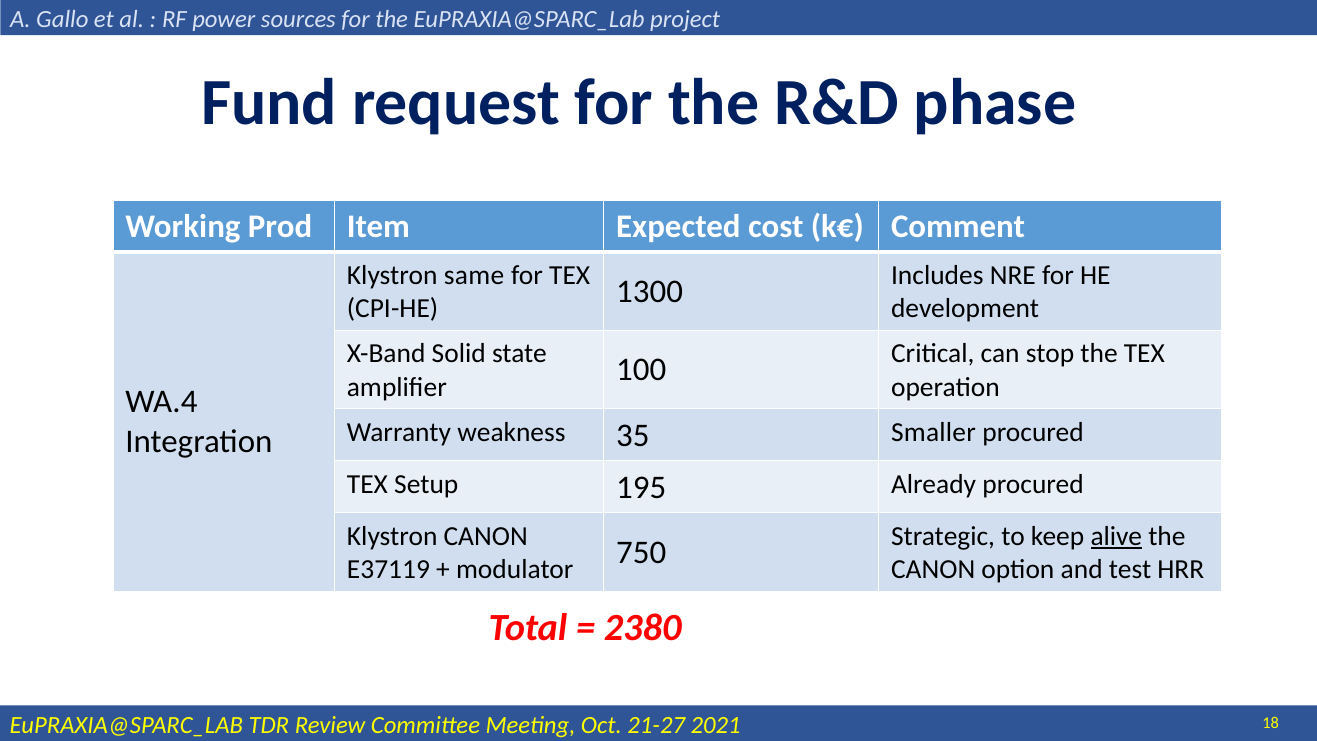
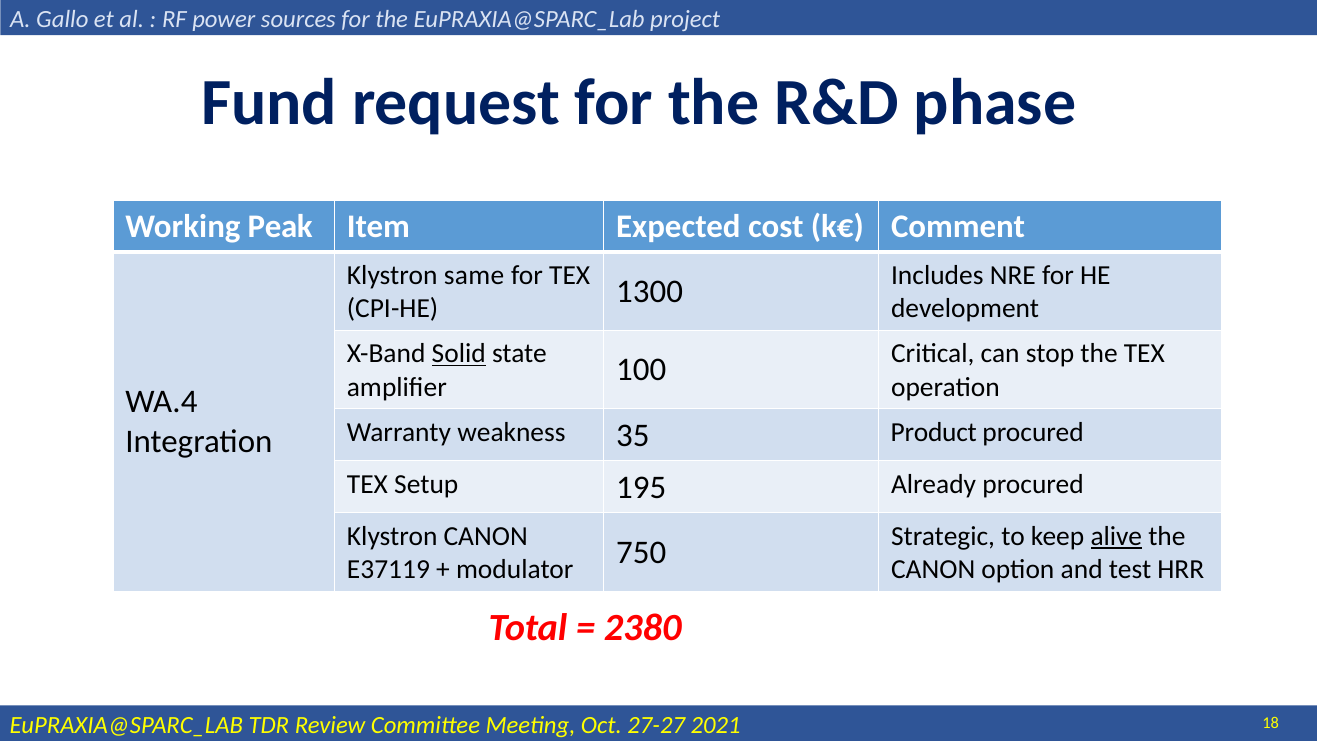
Prod: Prod -> Peak
Solid underline: none -> present
Smaller: Smaller -> Product
21-27: 21-27 -> 27-27
